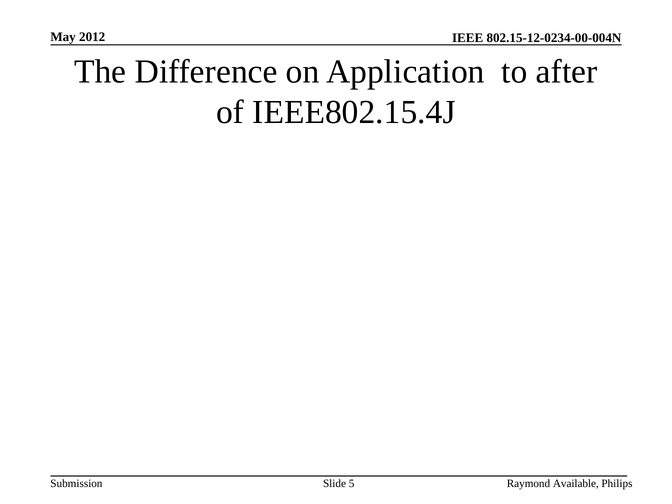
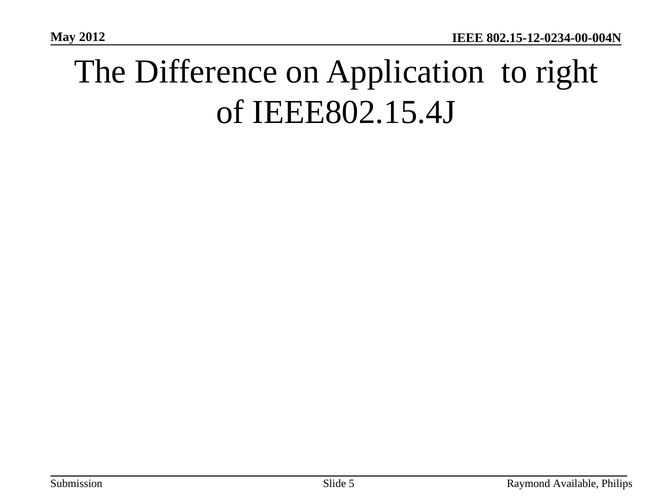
after: after -> right
